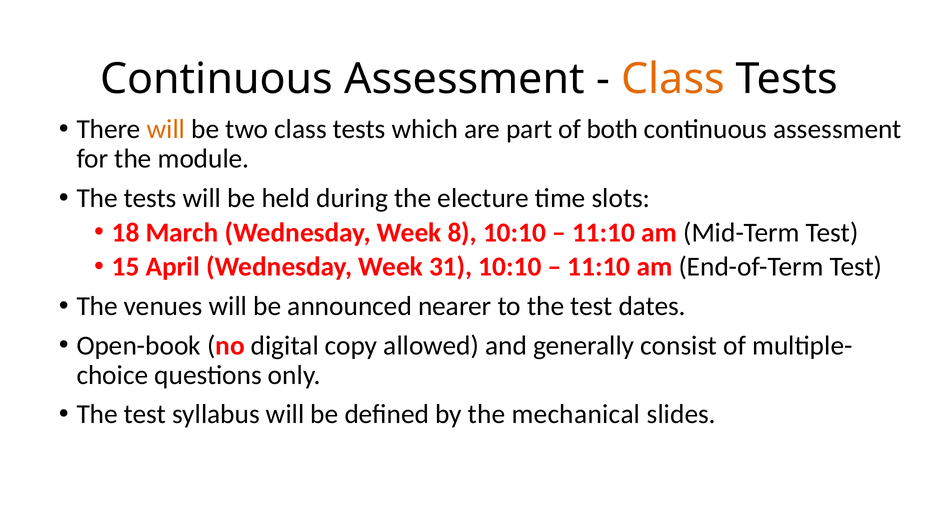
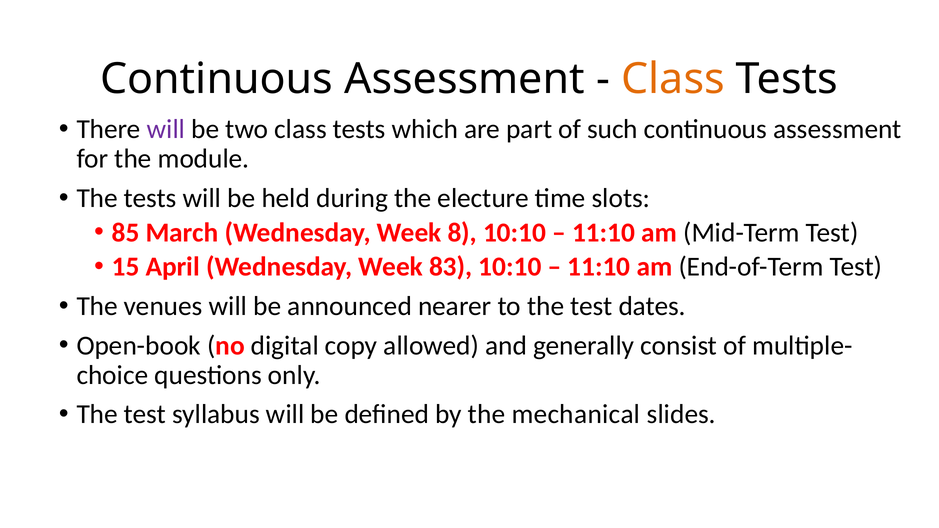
will at (166, 129) colour: orange -> purple
both: both -> such
18: 18 -> 85
31: 31 -> 83
